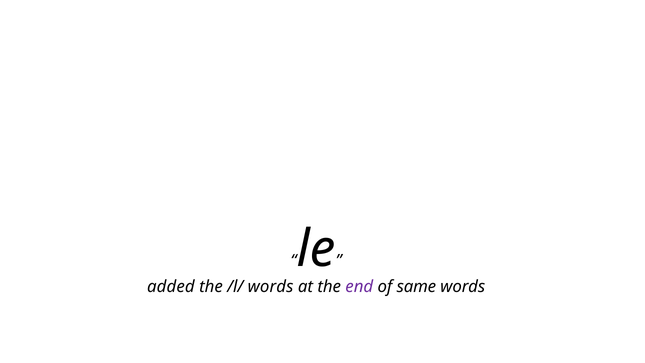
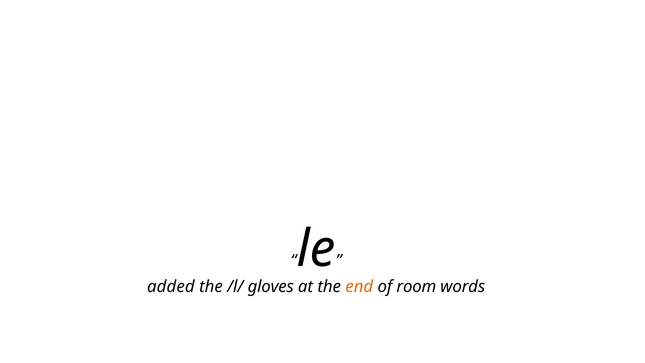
/l/ words: words -> gloves
end colour: purple -> orange
same: same -> room
